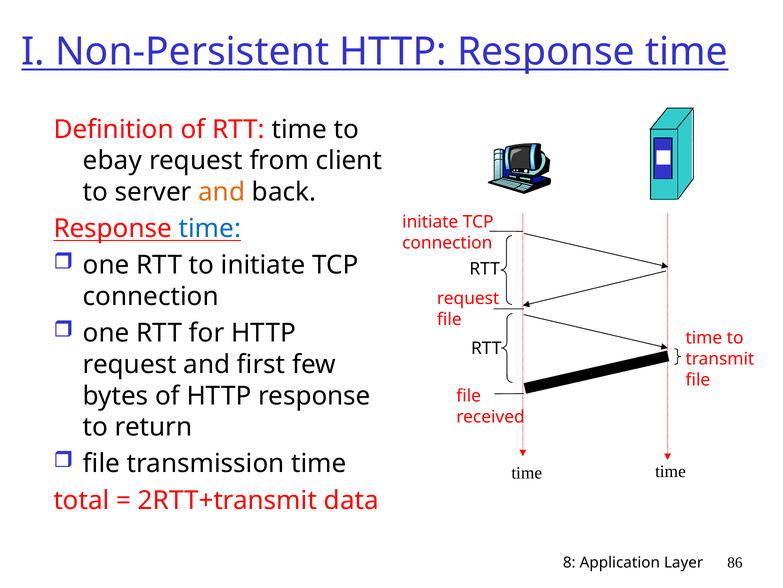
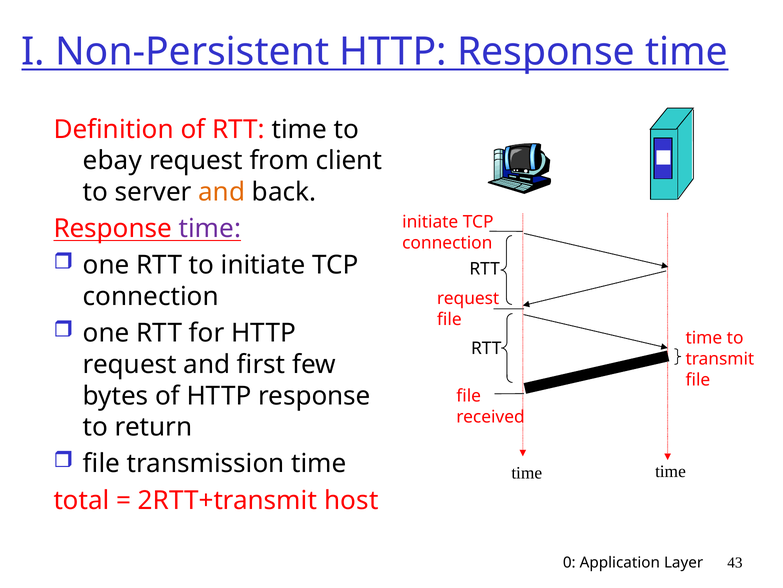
time at (210, 228) colour: blue -> purple
data: data -> host
8: 8 -> 0
86: 86 -> 43
